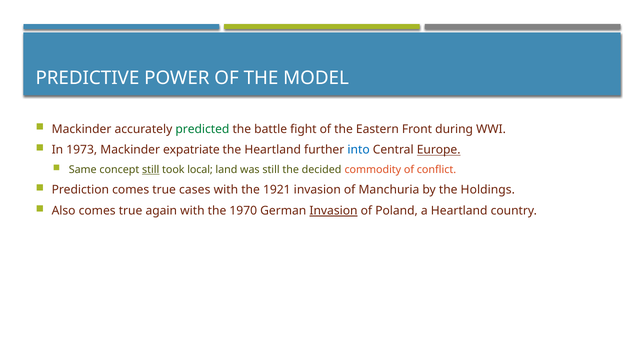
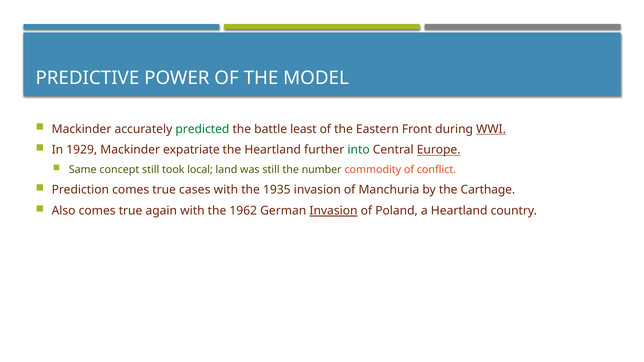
fight: fight -> least
WWI underline: none -> present
1973: 1973 -> 1929
into colour: blue -> green
still at (151, 170) underline: present -> none
decided: decided -> number
1921: 1921 -> 1935
Holdings: Holdings -> Carthage
1970: 1970 -> 1962
